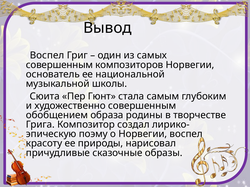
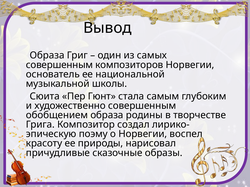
Воспел at (47, 56): Воспел -> Образа
